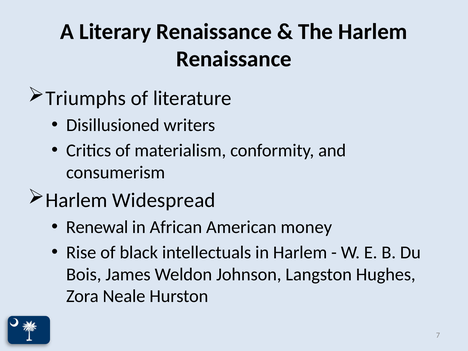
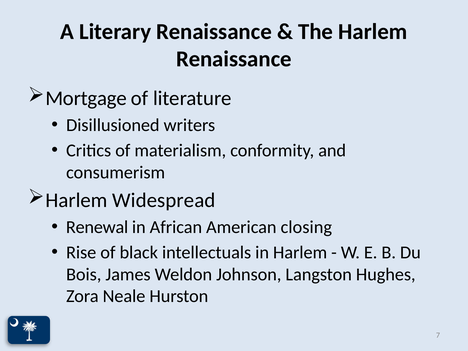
Triumphs: Triumphs -> Mortgage
money: money -> closing
